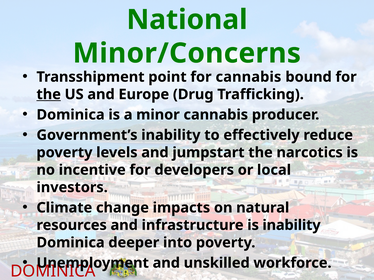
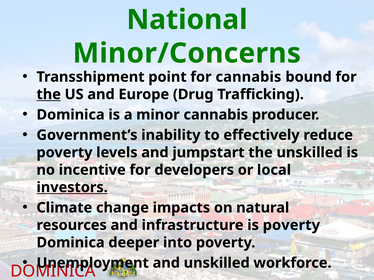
the narcotics: narcotics -> unskilled
investors underline: none -> present
is inability: inability -> poverty
